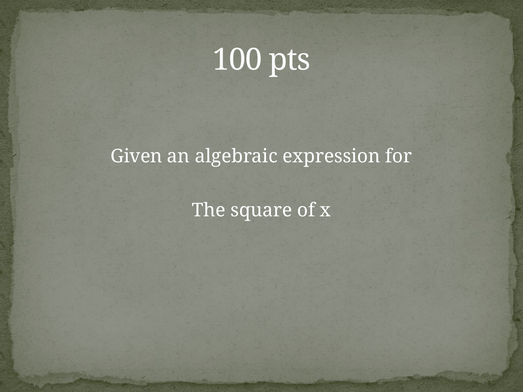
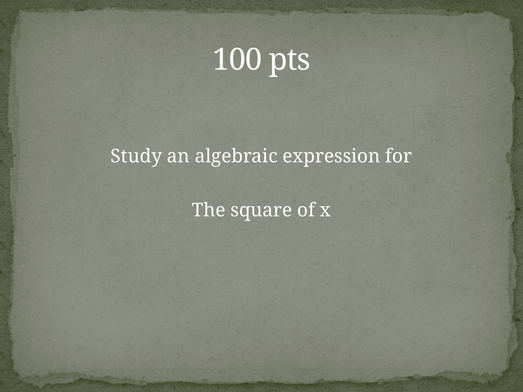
Given: Given -> Study
